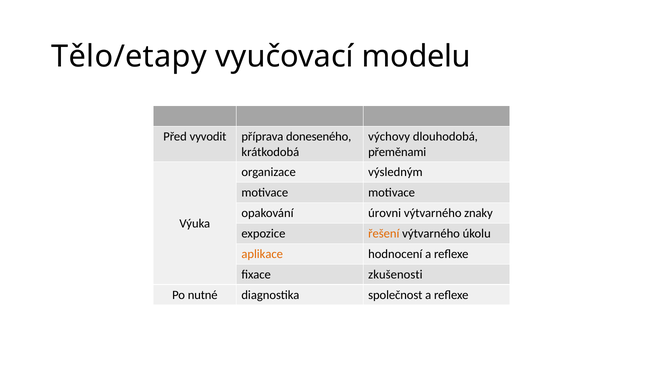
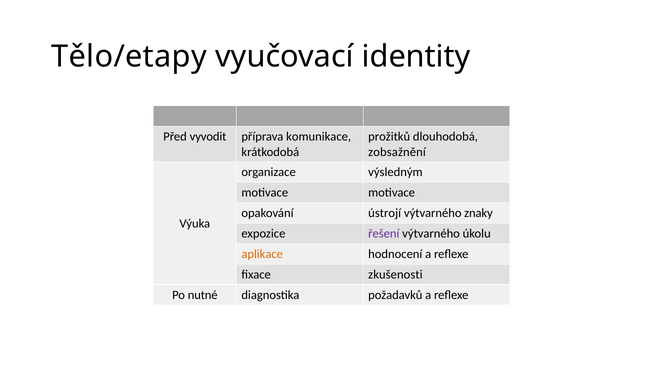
modelu: modelu -> identity
doneseného: doneseného -> komunikace
výchovy: výchovy -> prožitků
přeměnami: přeměnami -> zobsažnění
úrovni: úrovni -> ústrojí
řešení colour: orange -> purple
společnost: společnost -> požadavků
